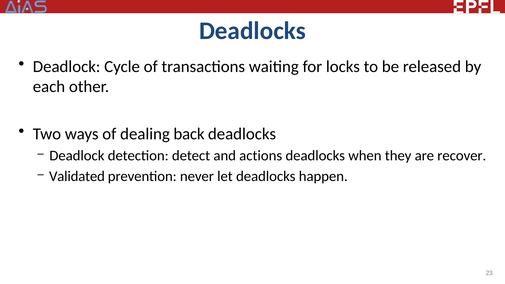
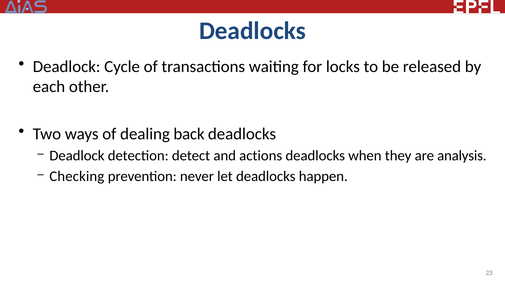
recover: recover -> analysis
Validated: Validated -> Checking
